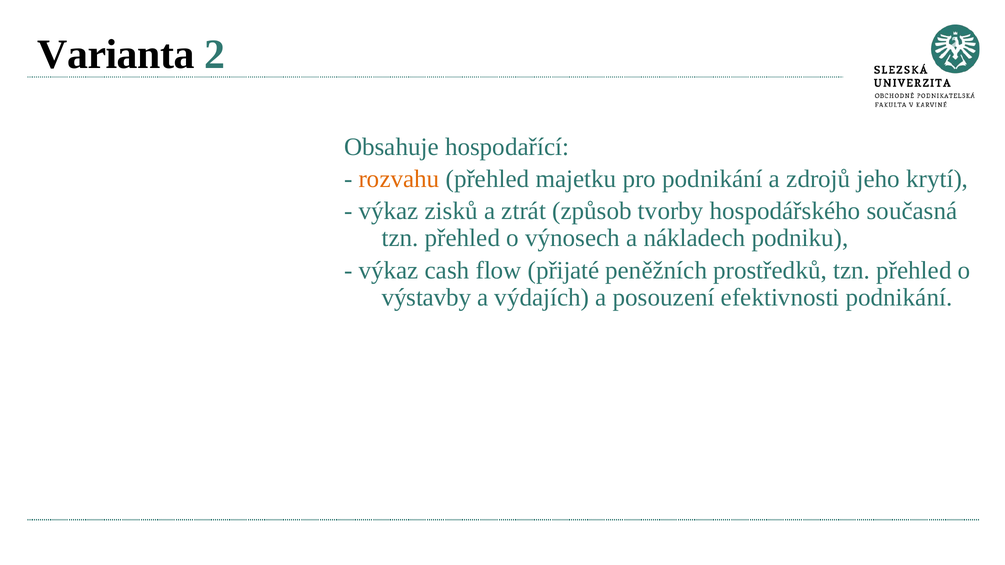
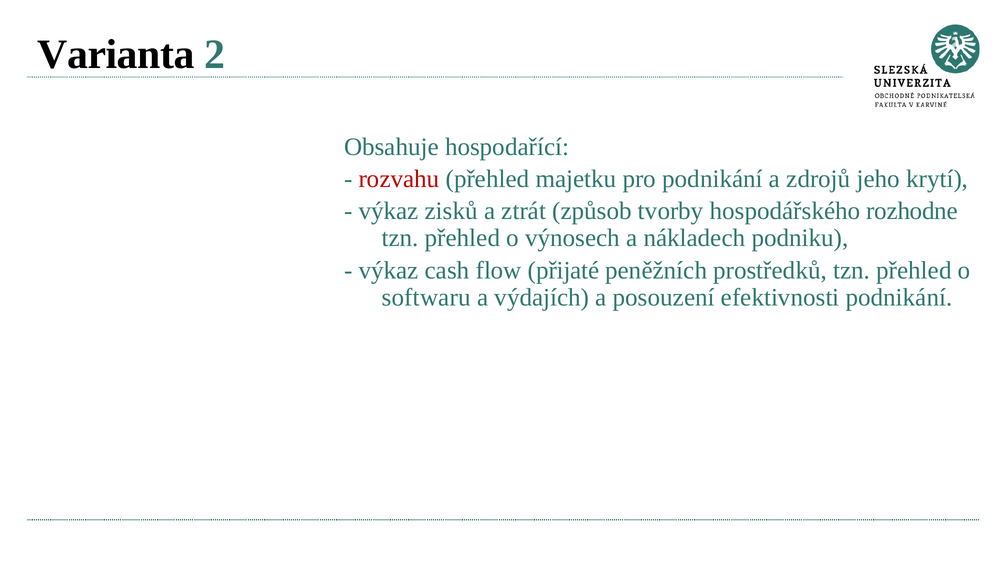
rozvahu colour: orange -> red
současná: současná -> rozhodne
výstavby: výstavby -> softwaru
